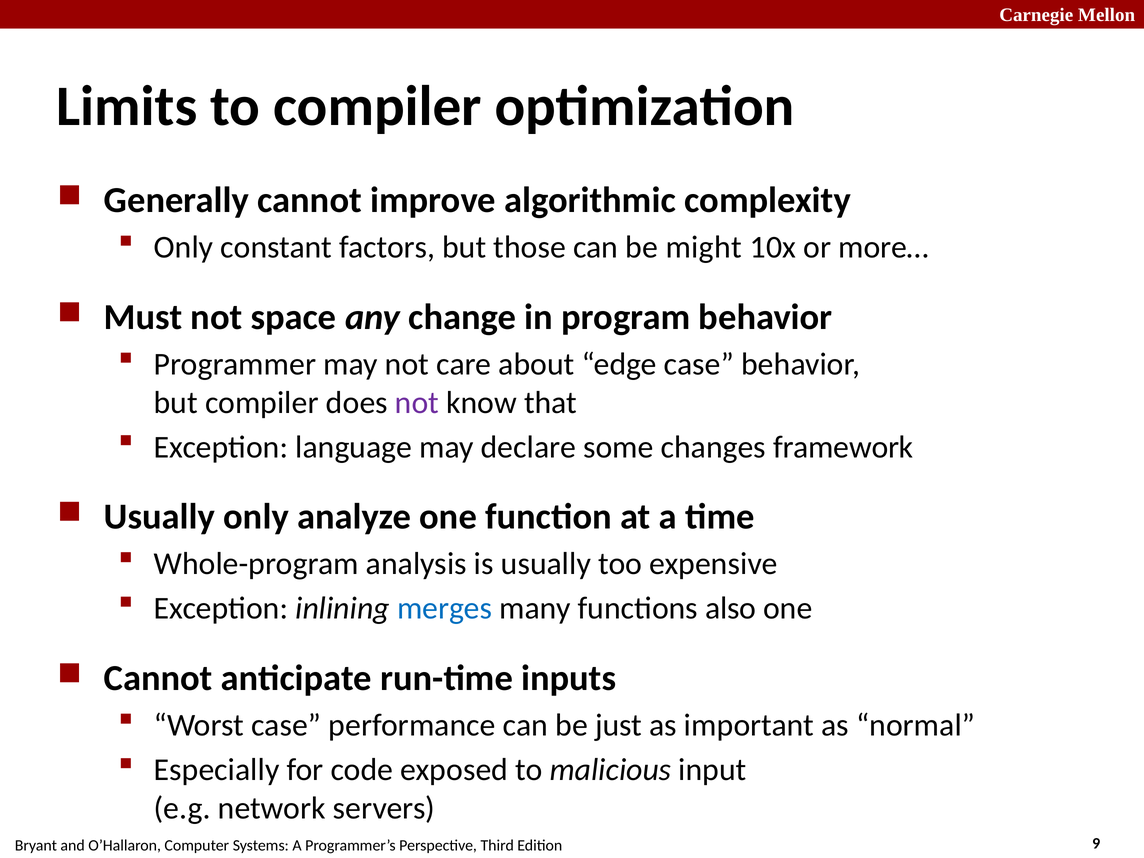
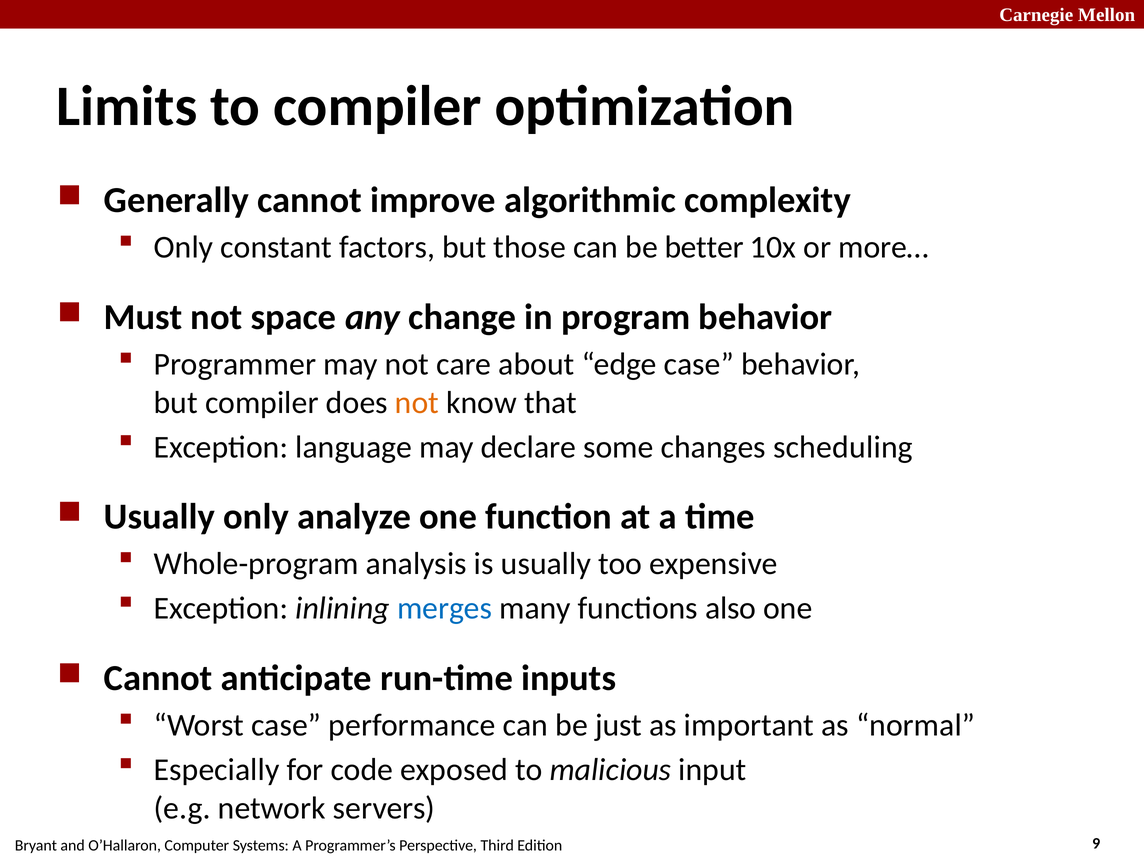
might: might -> better
not at (417, 403) colour: purple -> orange
framework: framework -> scheduling
